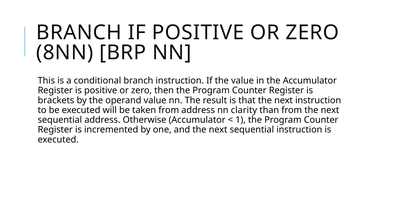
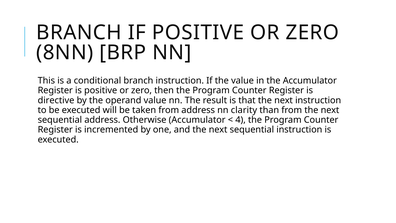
brackets: brackets -> directive
1: 1 -> 4
